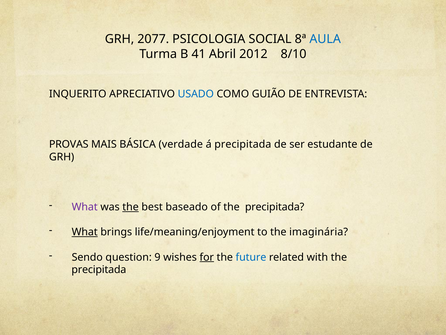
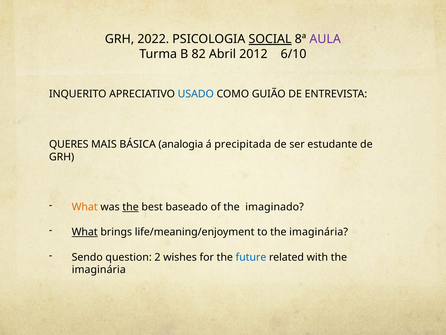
2077: 2077 -> 2022
SOCIAL underline: none -> present
AULA colour: blue -> purple
41: 41 -> 82
8/10: 8/10 -> 6/10
PROVAS: PROVAS -> QUERES
verdade: verdade -> analogia
What at (85, 207) colour: purple -> orange
of the precipitada: precipitada -> imaginado
9: 9 -> 2
for underline: present -> none
precipitada at (99, 269): precipitada -> imaginária
